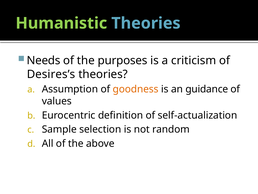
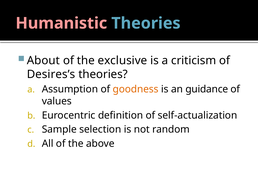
Humanistic colour: light green -> pink
Needs: Needs -> About
purposes: purposes -> exclusive
